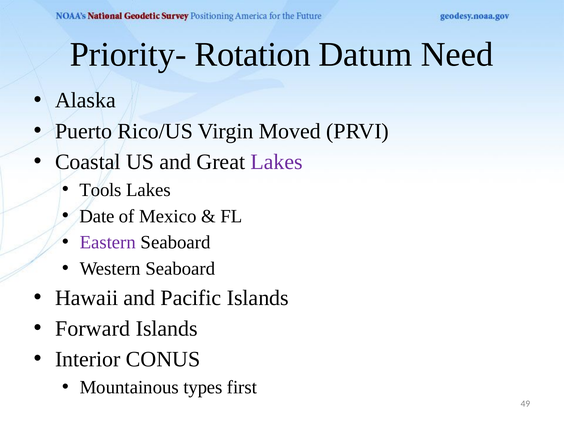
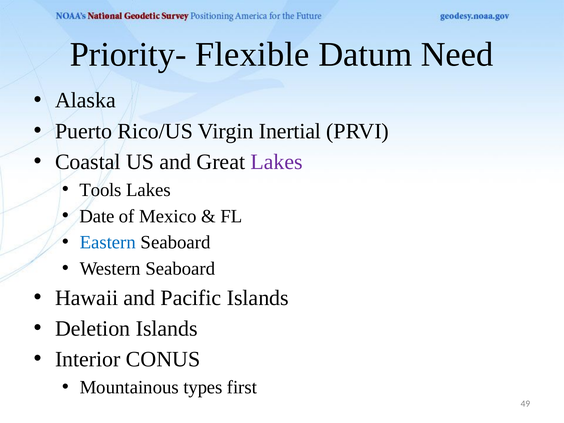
Rotation: Rotation -> Flexible
Moved: Moved -> Inertial
Eastern colour: purple -> blue
Forward: Forward -> Deletion
